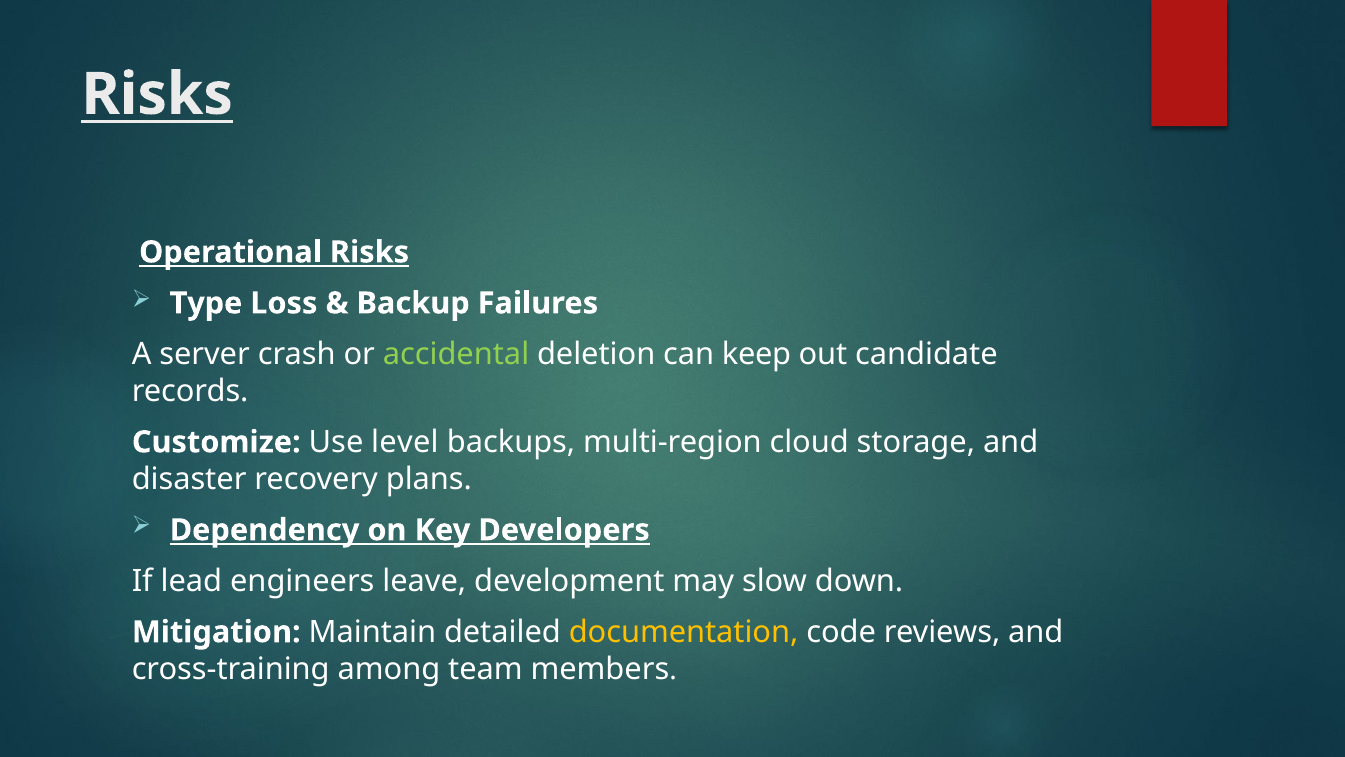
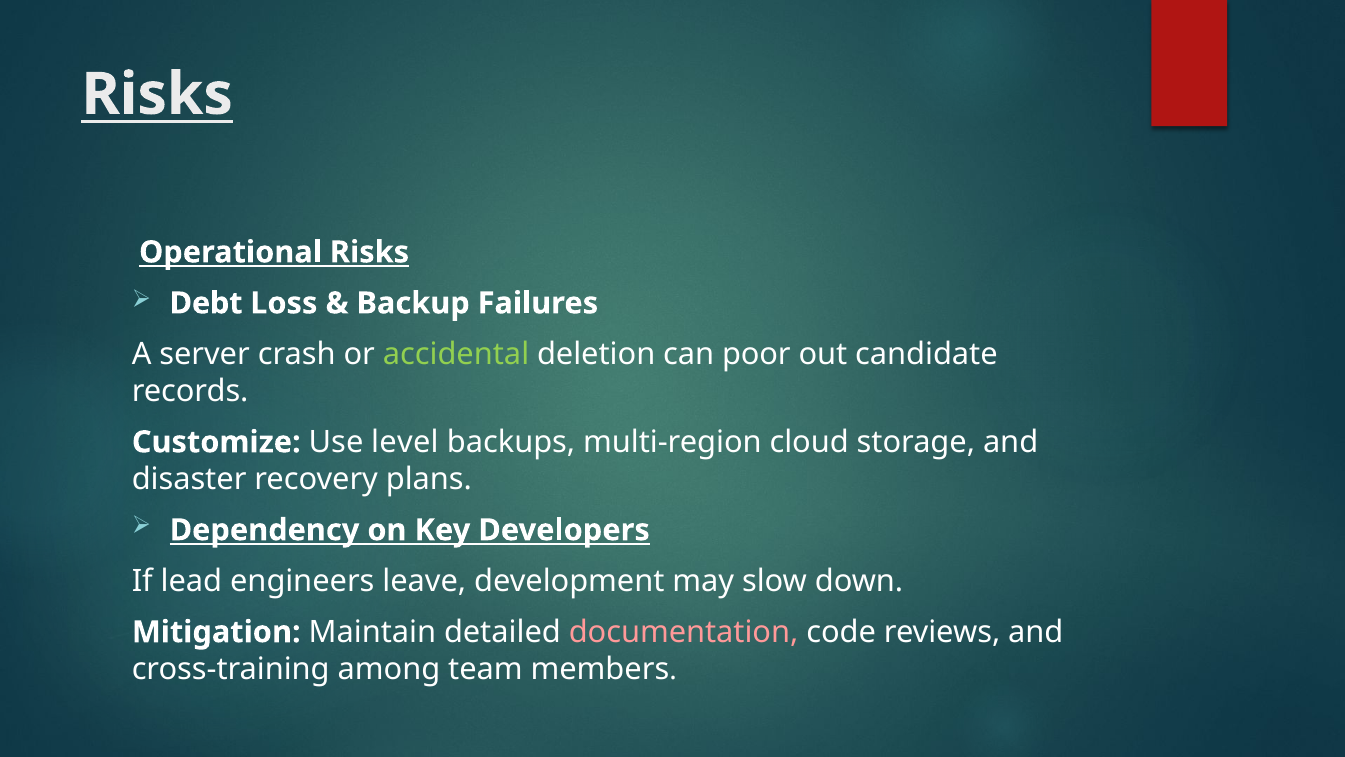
Type: Type -> Debt
keep: keep -> poor
documentation colour: yellow -> pink
